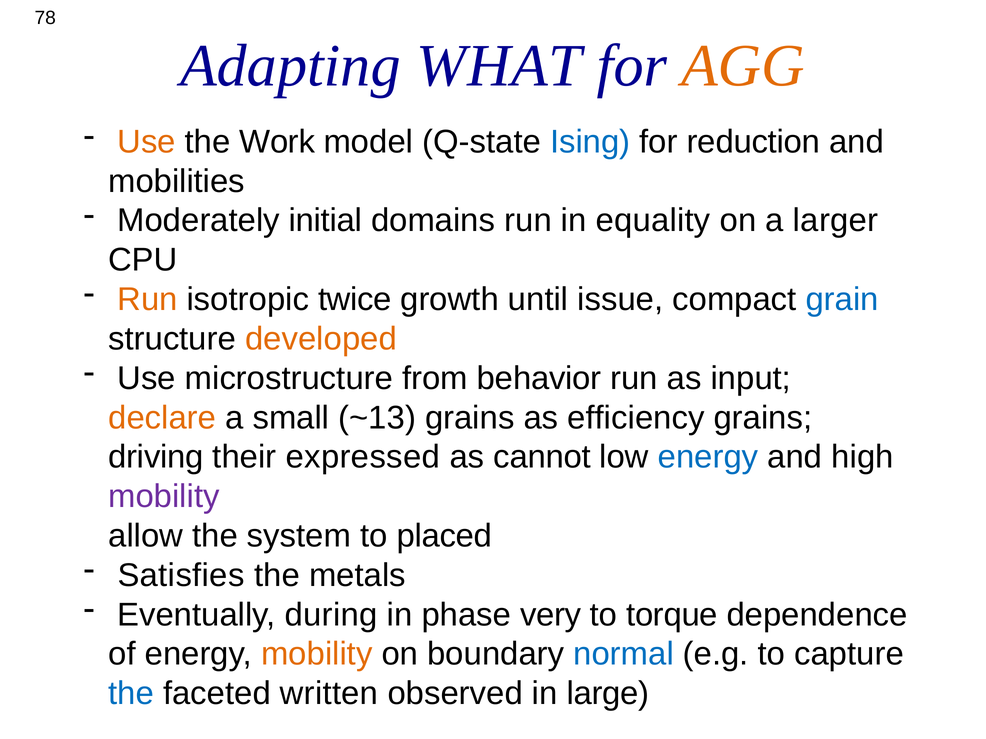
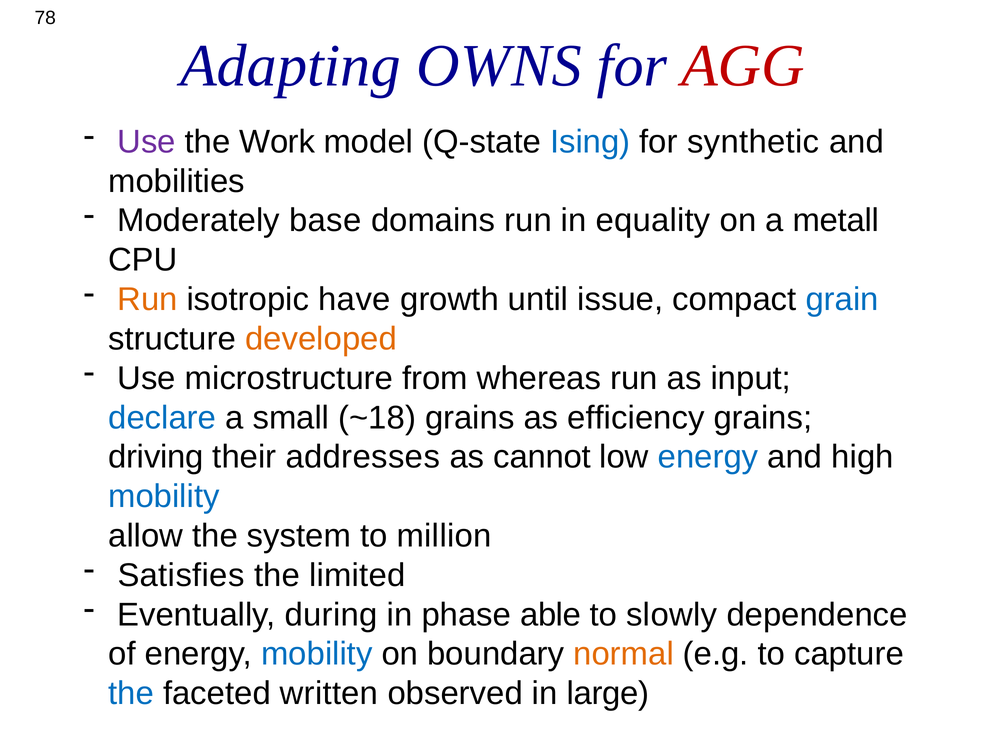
WHAT: WHAT -> OWNS
AGG colour: orange -> red
Use at (147, 142) colour: orange -> purple
reduction: reduction -> synthetic
initial: initial -> base
larger: larger -> metall
twice: twice -> have
behavior: behavior -> whereas
declare colour: orange -> blue
~13: ~13 -> ~18
expressed: expressed -> addresses
mobility at (164, 497) colour: purple -> blue
placed: placed -> million
metals: metals -> limited
very: very -> able
torque: torque -> slowly
mobility at (317, 655) colour: orange -> blue
normal colour: blue -> orange
